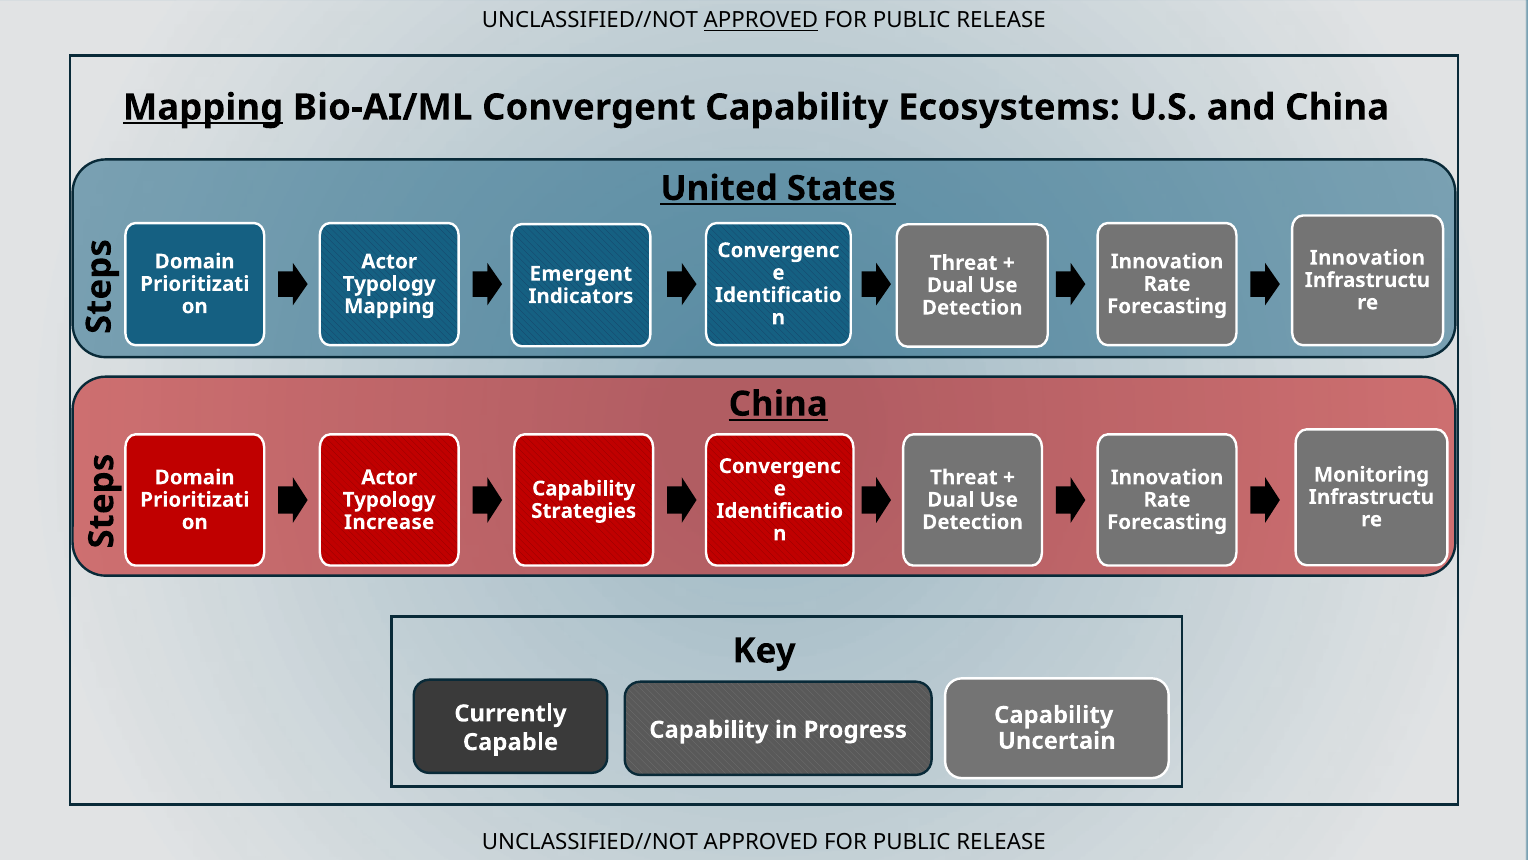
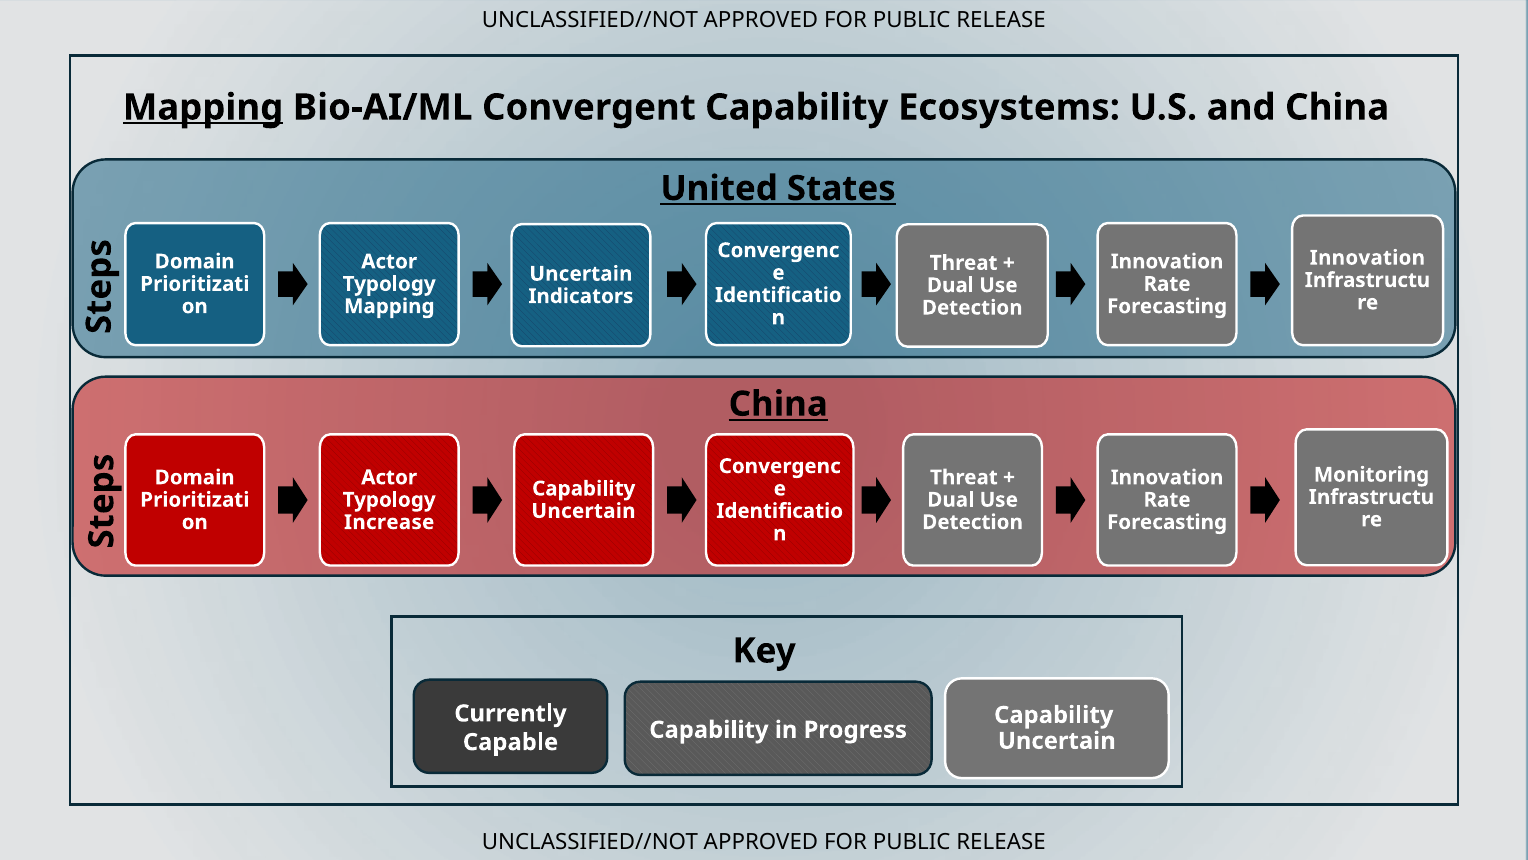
APPROVED at (761, 21) underline: present -> none
Emergent at (581, 274): Emergent -> Uncertain
Strategies at (584, 511): Strategies -> Uncertain
